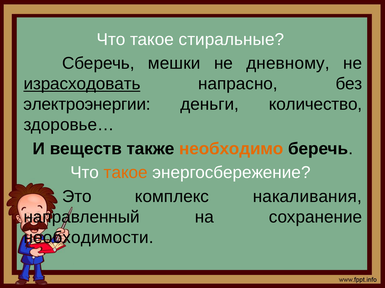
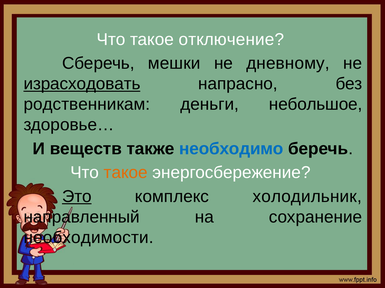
стиральные: стиральные -> отключение
электроэнергии: электроэнергии -> родственникам
количество: количество -> небольшое
необходимо colour: orange -> blue
Это underline: none -> present
накаливания: накаливания -> холодильник
